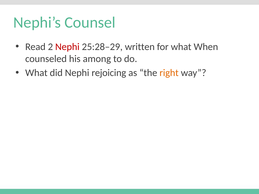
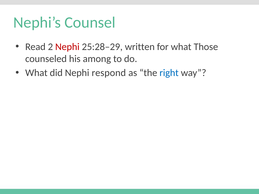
When: When -> Those
rejoicing: rejoicing -> respond
right colour: orange -> blue
